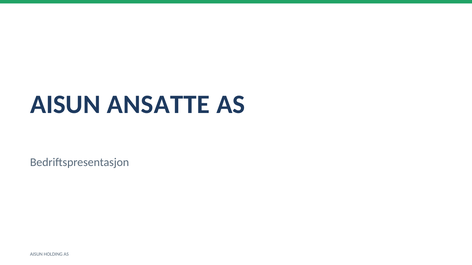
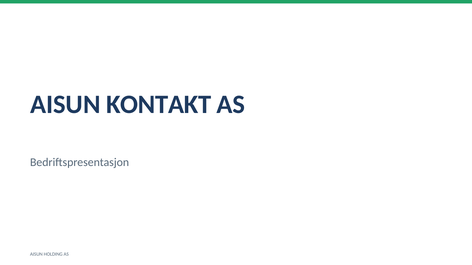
ANSATTE: ANSATTE -> KONTAKT
